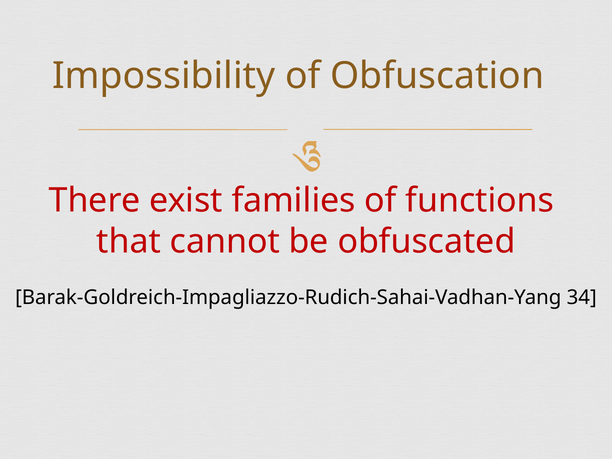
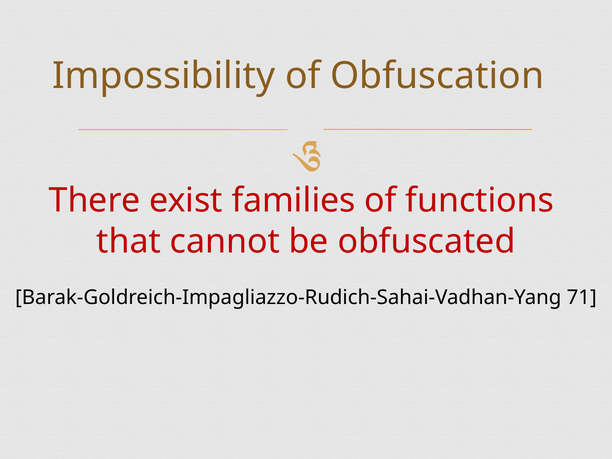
34: 34 -> 71
